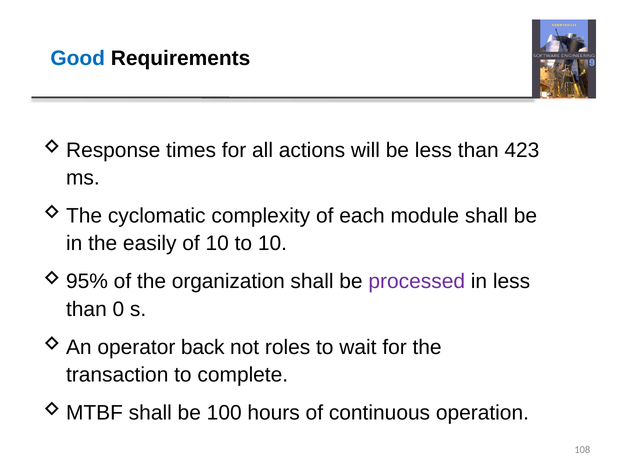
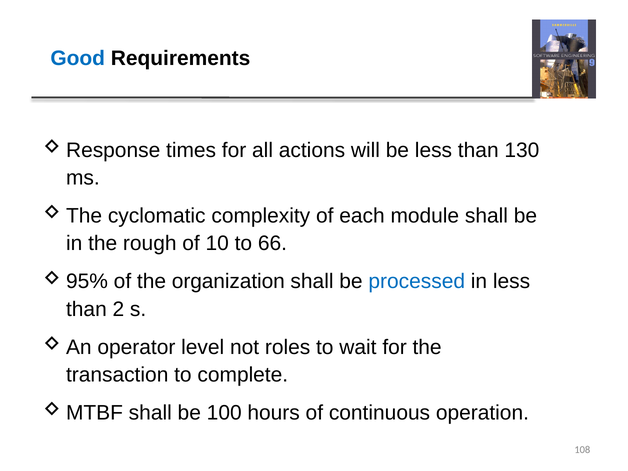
423: 423 -> 130
easily: easily -> rough
to 10: 10 -> 66
processed colour: purple -> blue
0: 0 -> 2
back: back -> level
